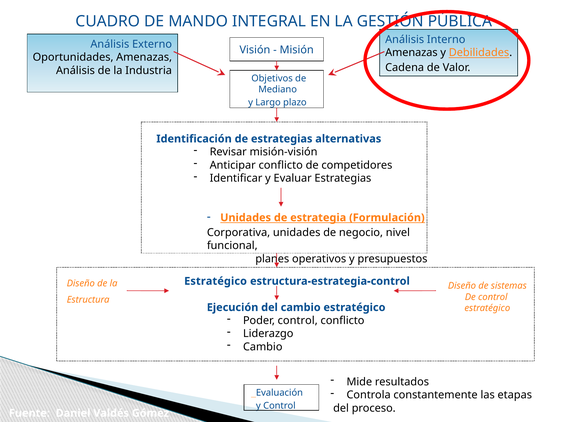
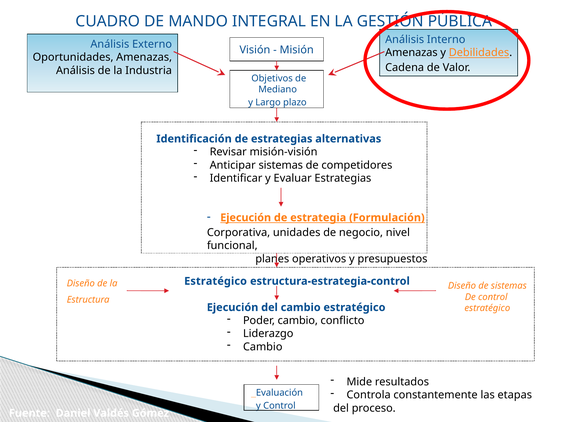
Anticipar conflicto: conflicto -> sistemas
Unidades at (246, 217): Unidades -> Ejecución
Poder control: control -> cambio
